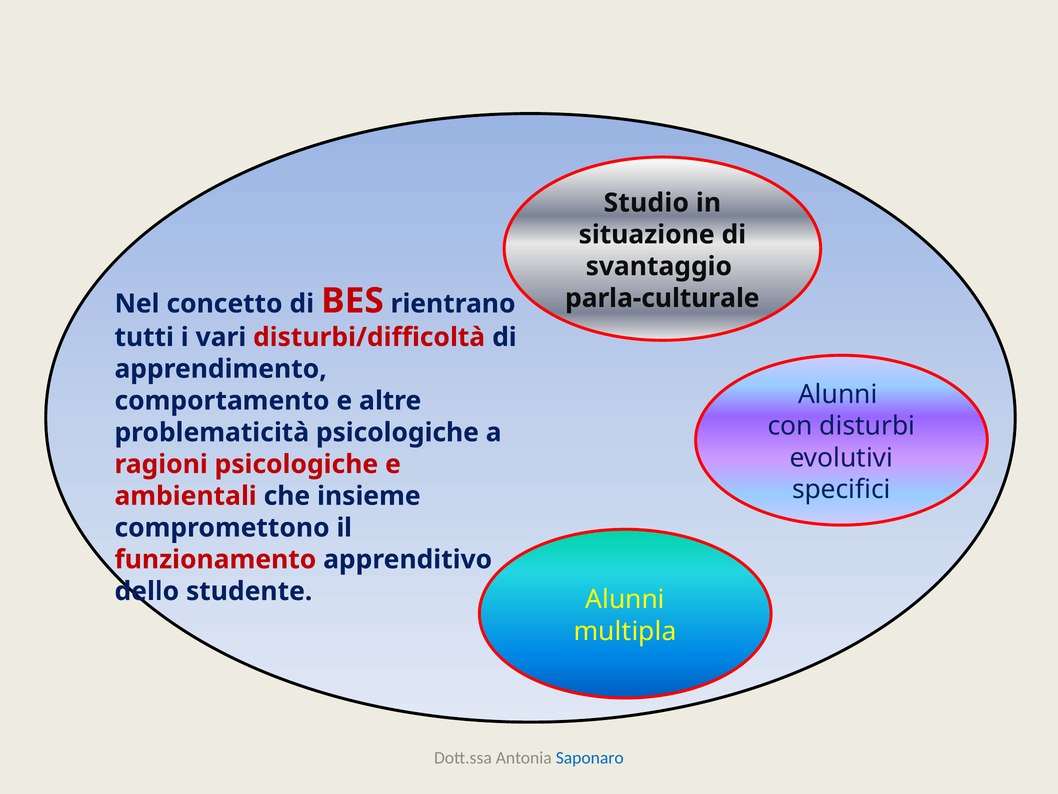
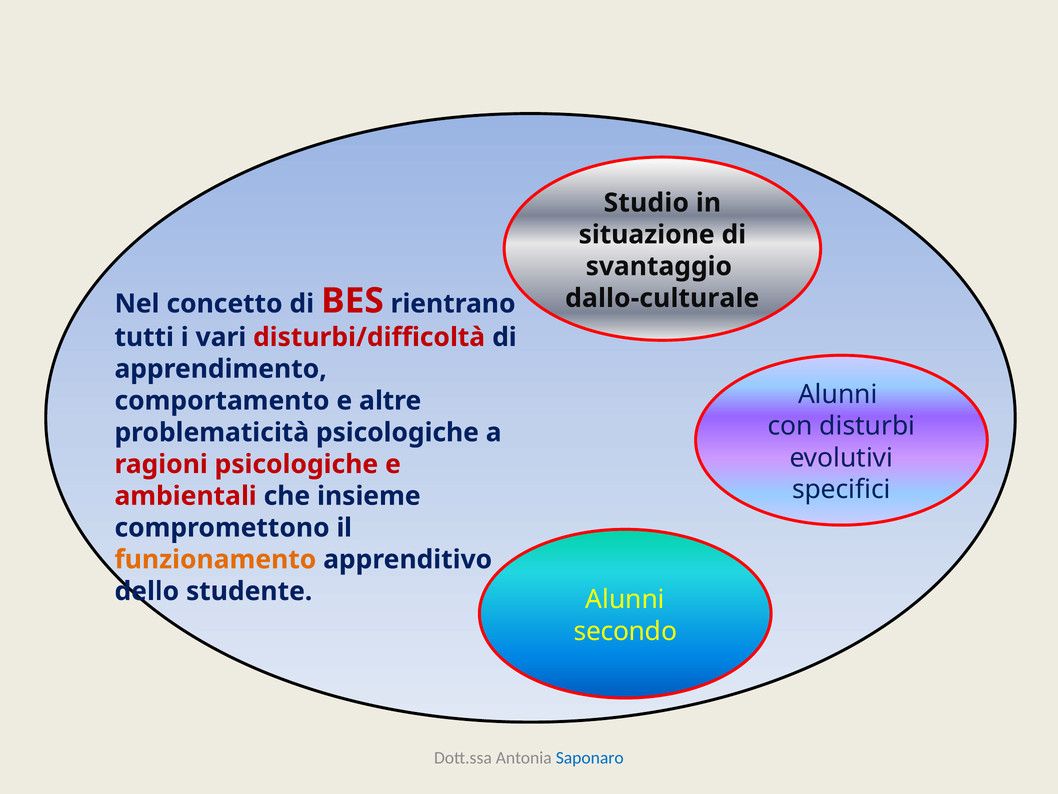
parla-culturale: parla-culturale -> dallo-culturale
funzionamento colour: red -> orange
multipla: multipla -> secondo
